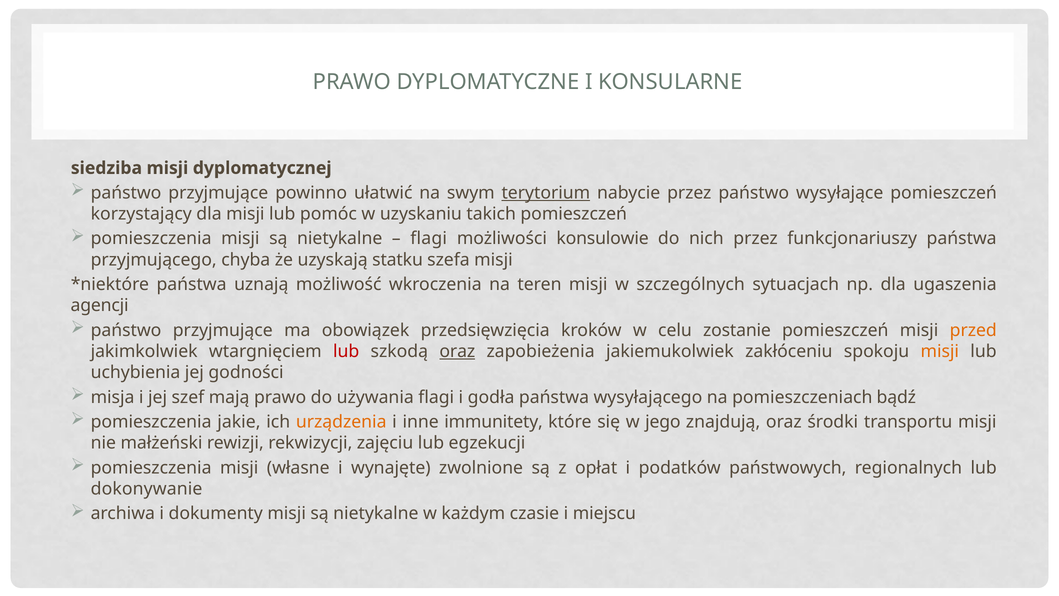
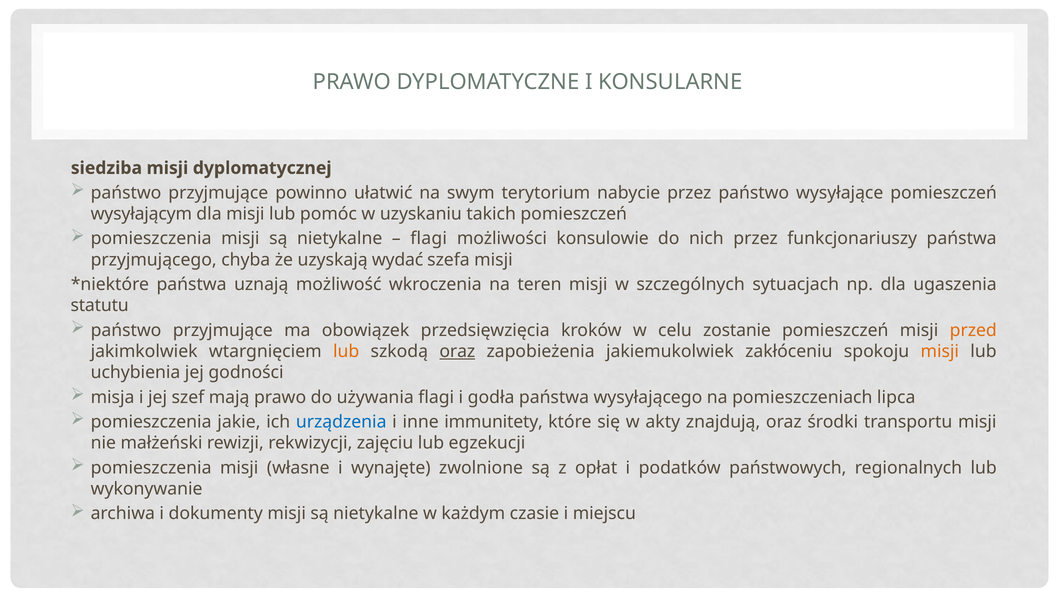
terytorium underline: present -> none
korzystający: korzystający -> wysyłającym
statku: statku -> wydać
agencji: agencji -> statutu
lub at (346, 351) colour: red -> orange
bądź: bądź -> lipca
urządzenia colour: orange -> blue
jego: jego -> akty
dokonywanie: dokonywanie -> wykonywanie
